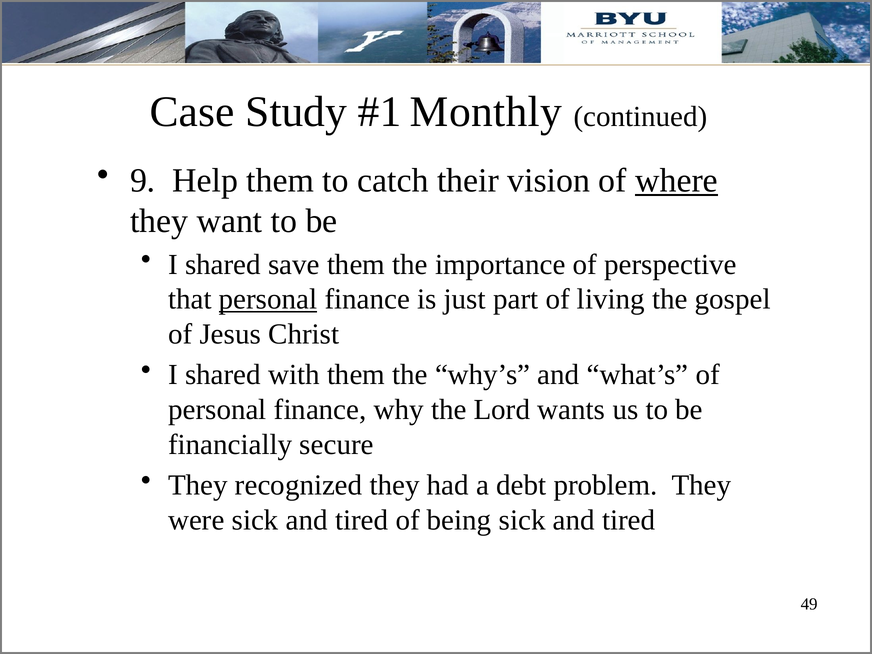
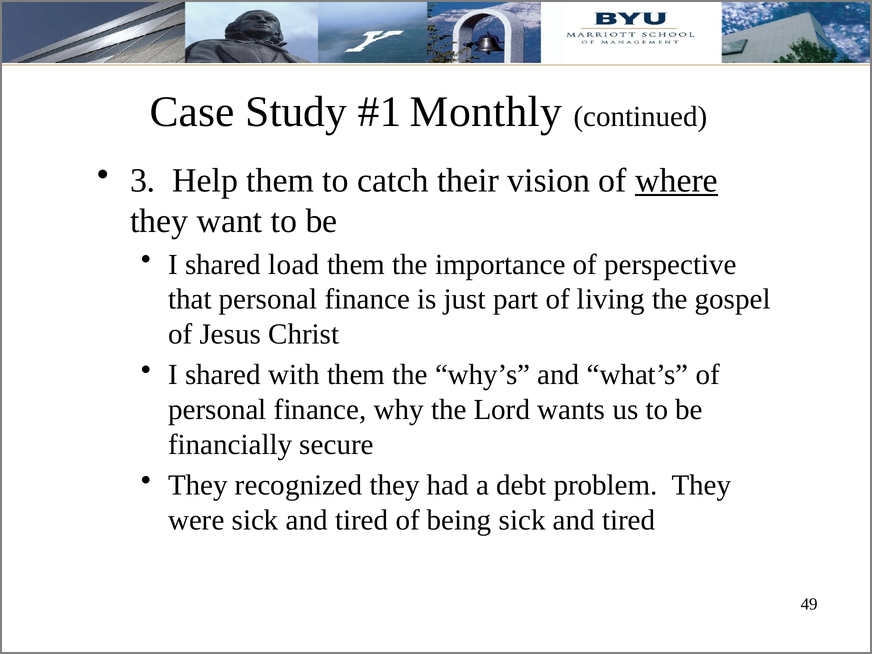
9: 9 -> 3
save: save -> load
personal at (268, 299) underline: present -> none
